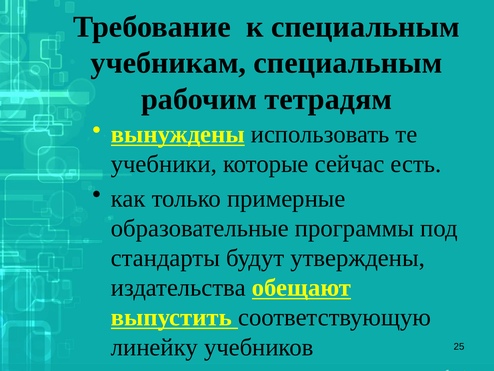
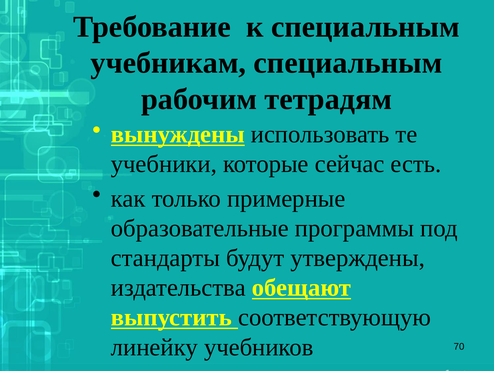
25: 25 -> 70
